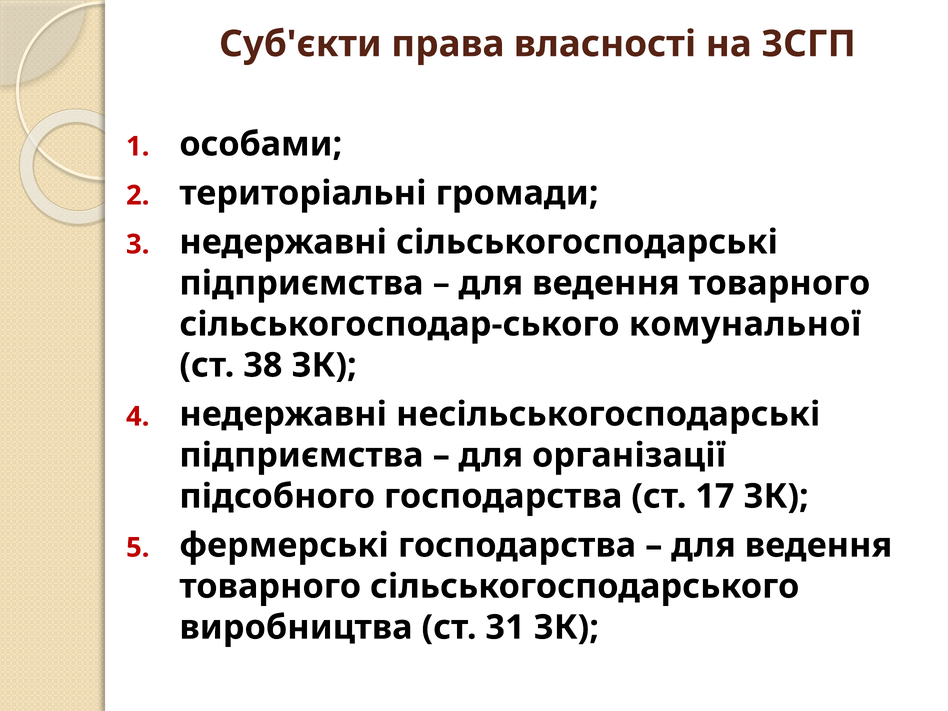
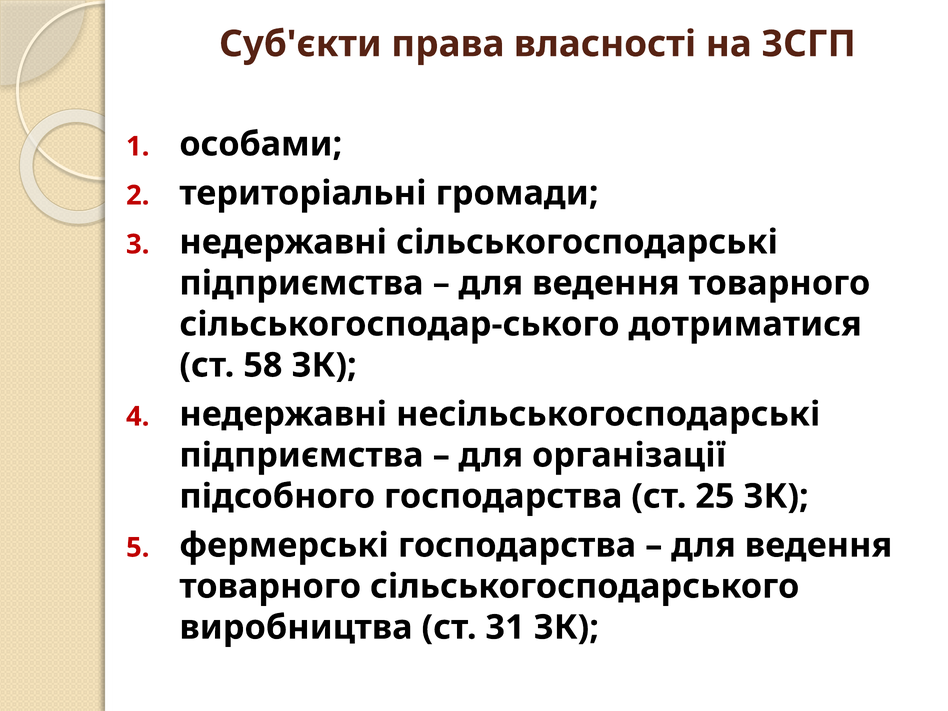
комунальної: комунальної -> дотриматися
38: 38 -> 58
17: 17 -> 25
